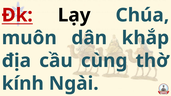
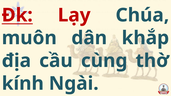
Lạy colour: black -> red
